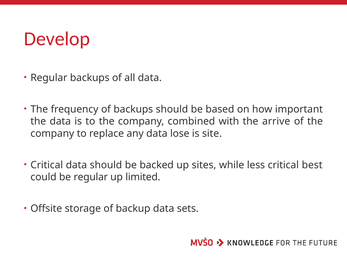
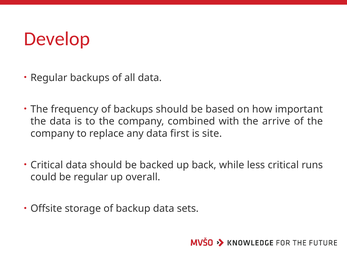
lose: lose -> first
sites: sites -> back
best: best -> runs
limited: limited -> overall
